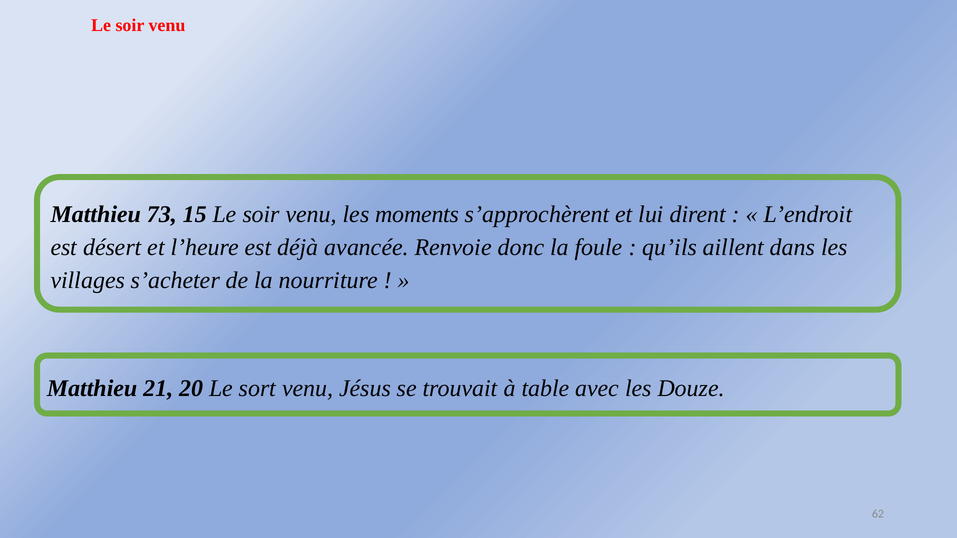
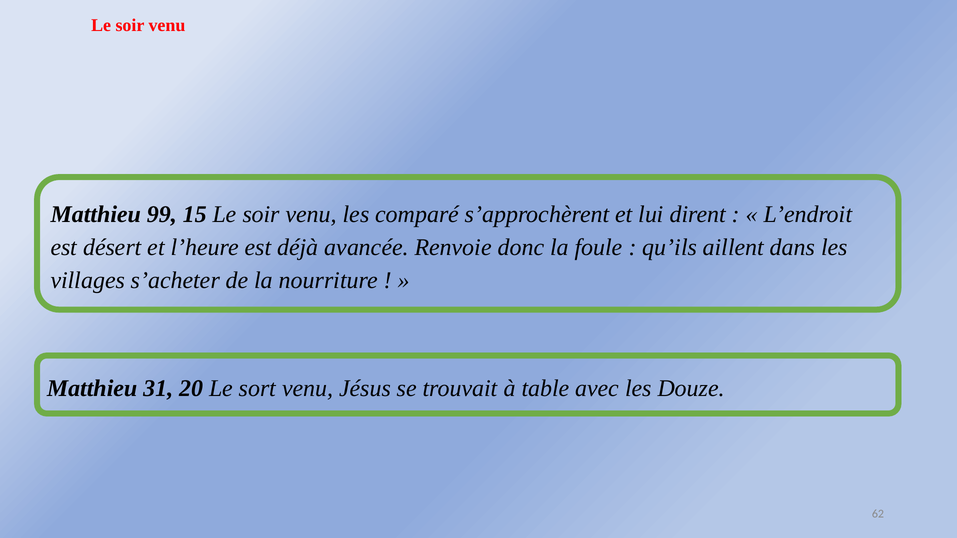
73: 73 -> 99
moments: moments -> comparé
21: 21 -> 31
